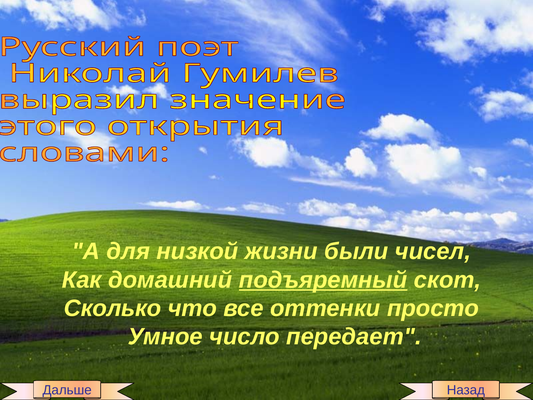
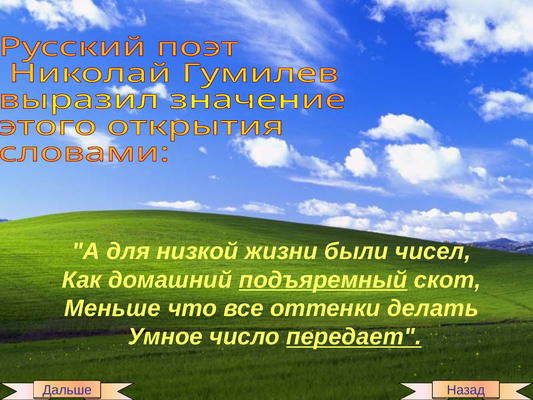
Сколько: Сколько -> Меньше
просто: просто -> делать
передает underline: none -> present
